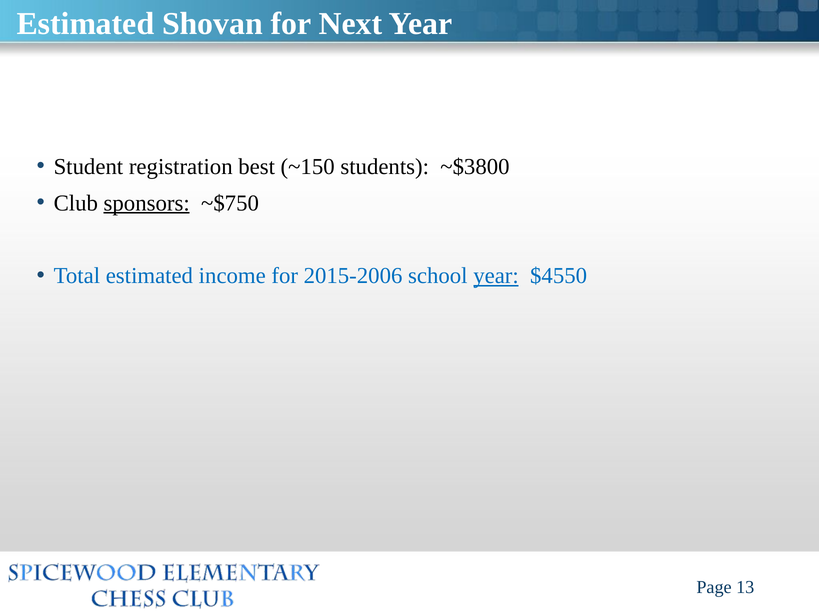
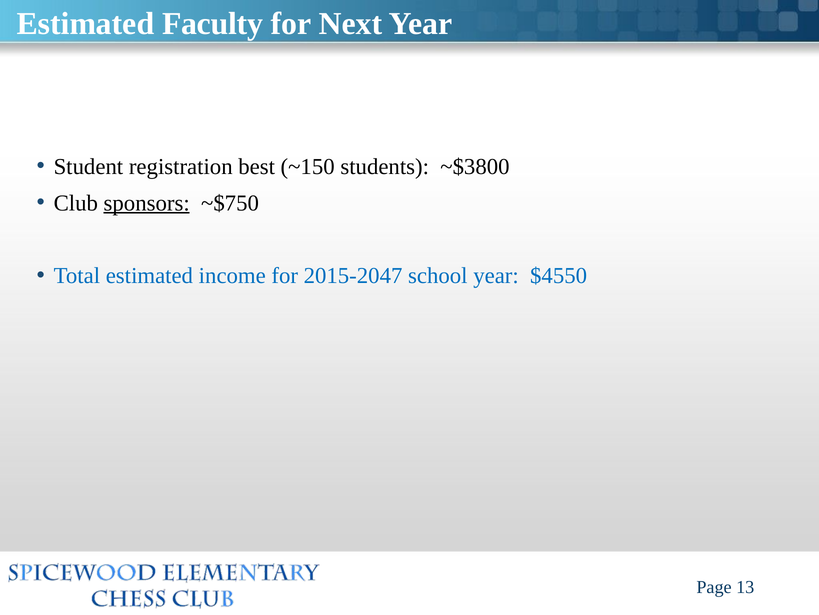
Shovan: Shovan -> Faculty
2015-2006: 2015-2006 -> 2015-2047
year at (496, 276) underline: present -> none
